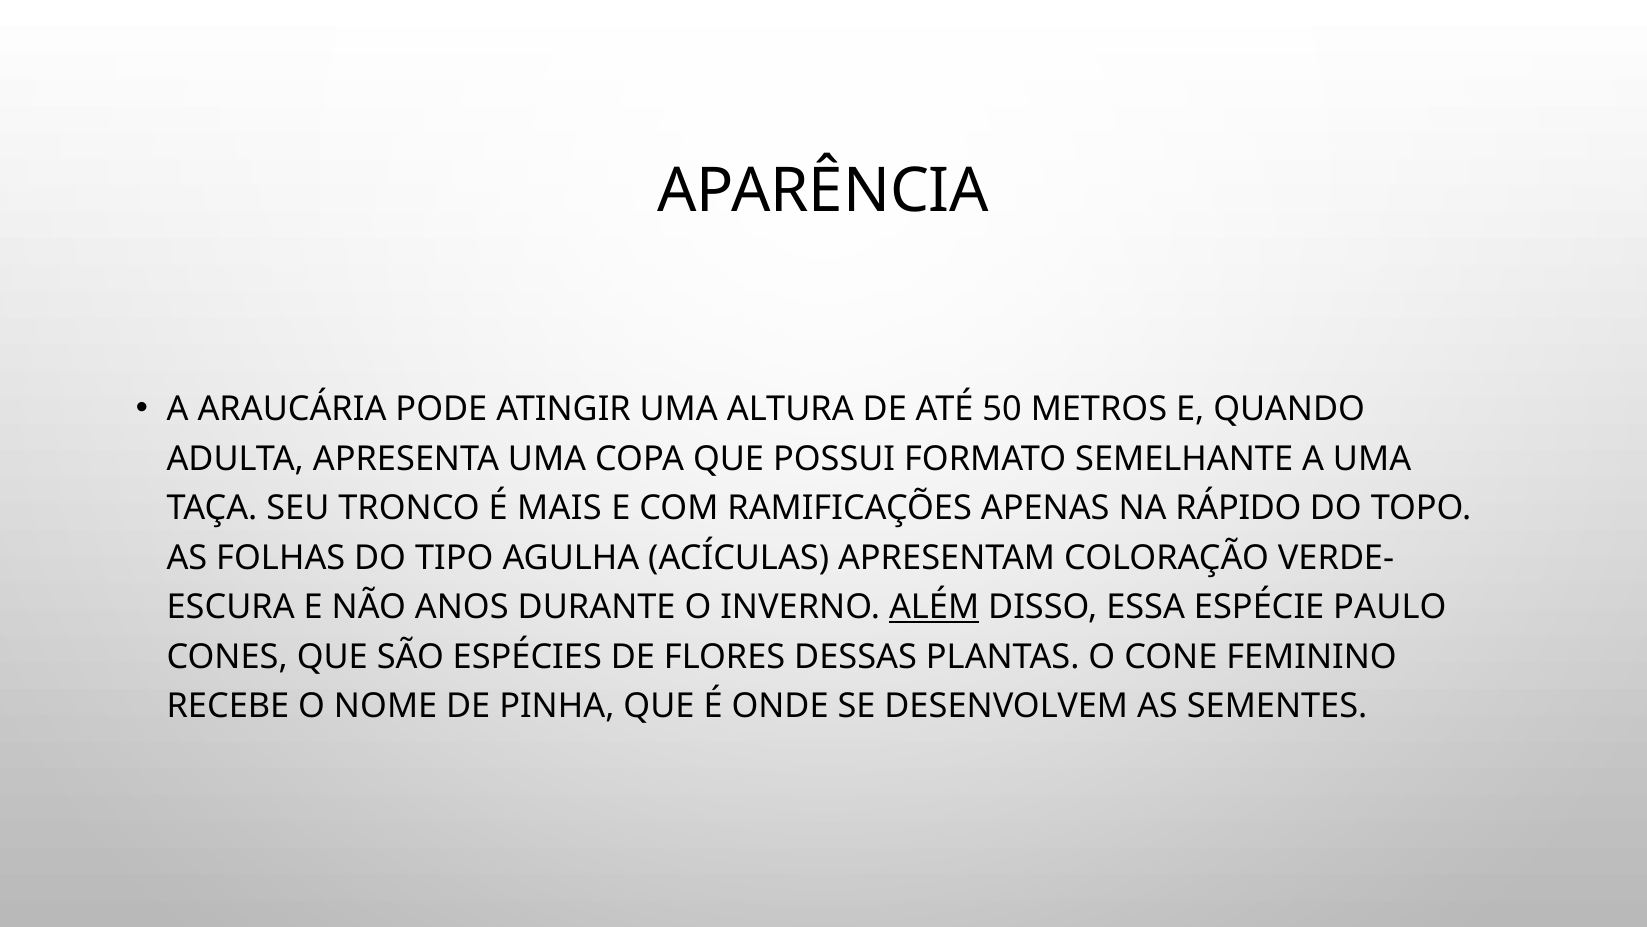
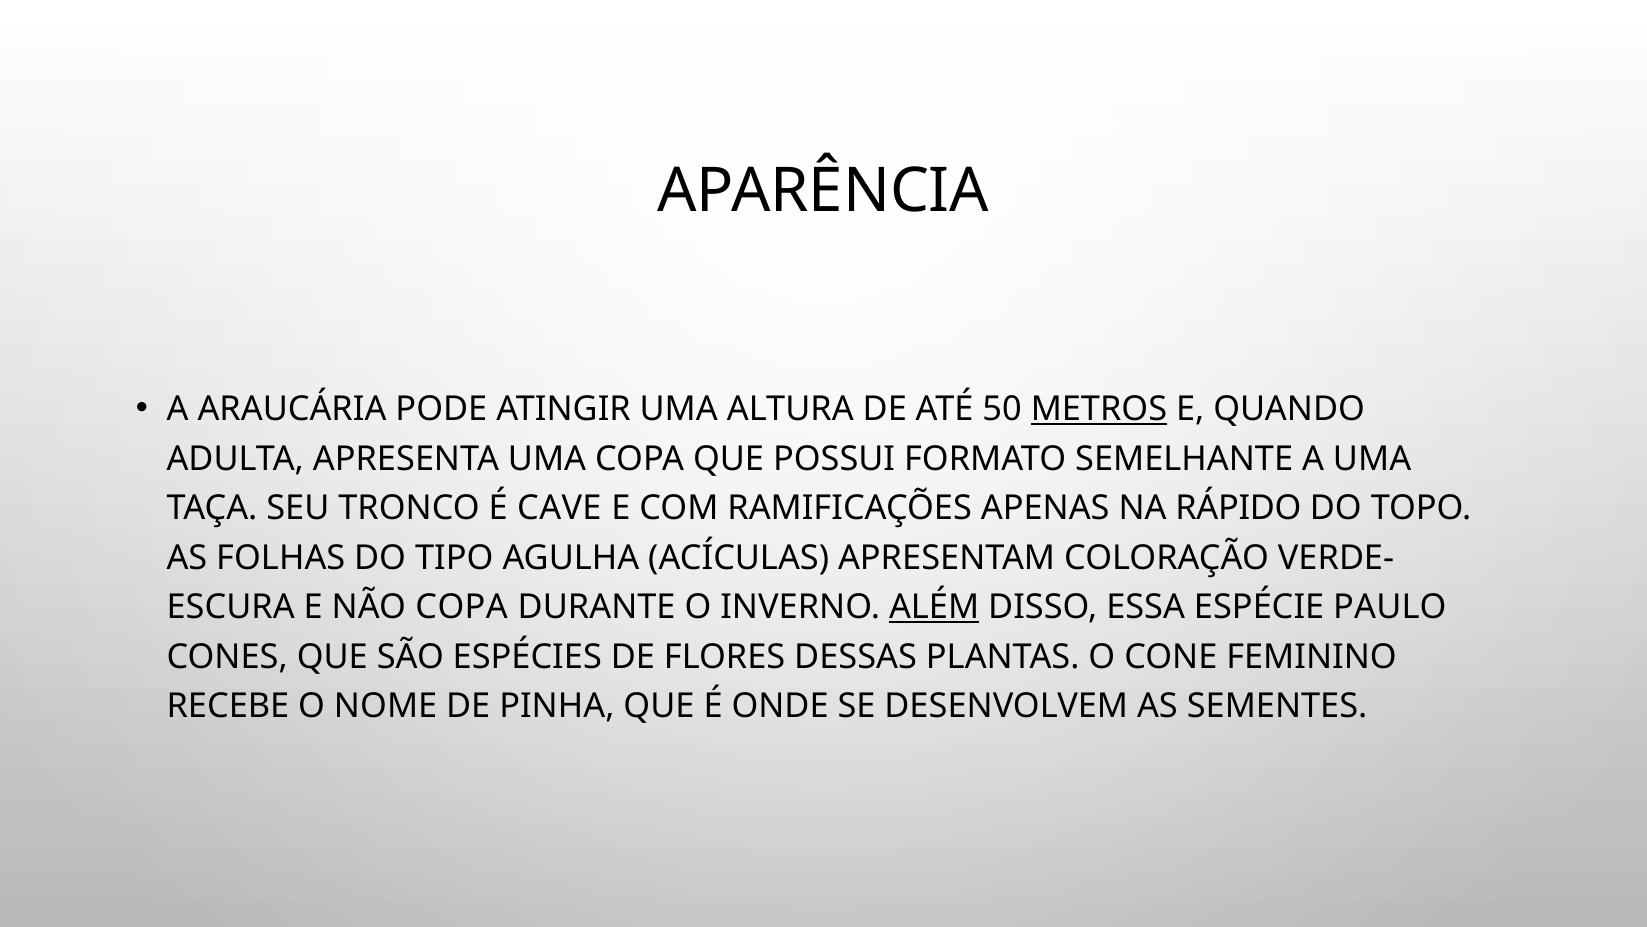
METROS underline: none -> present
MAIS: MAIS -> CAVE
NÃO ANOS: ANOS -> COPA
